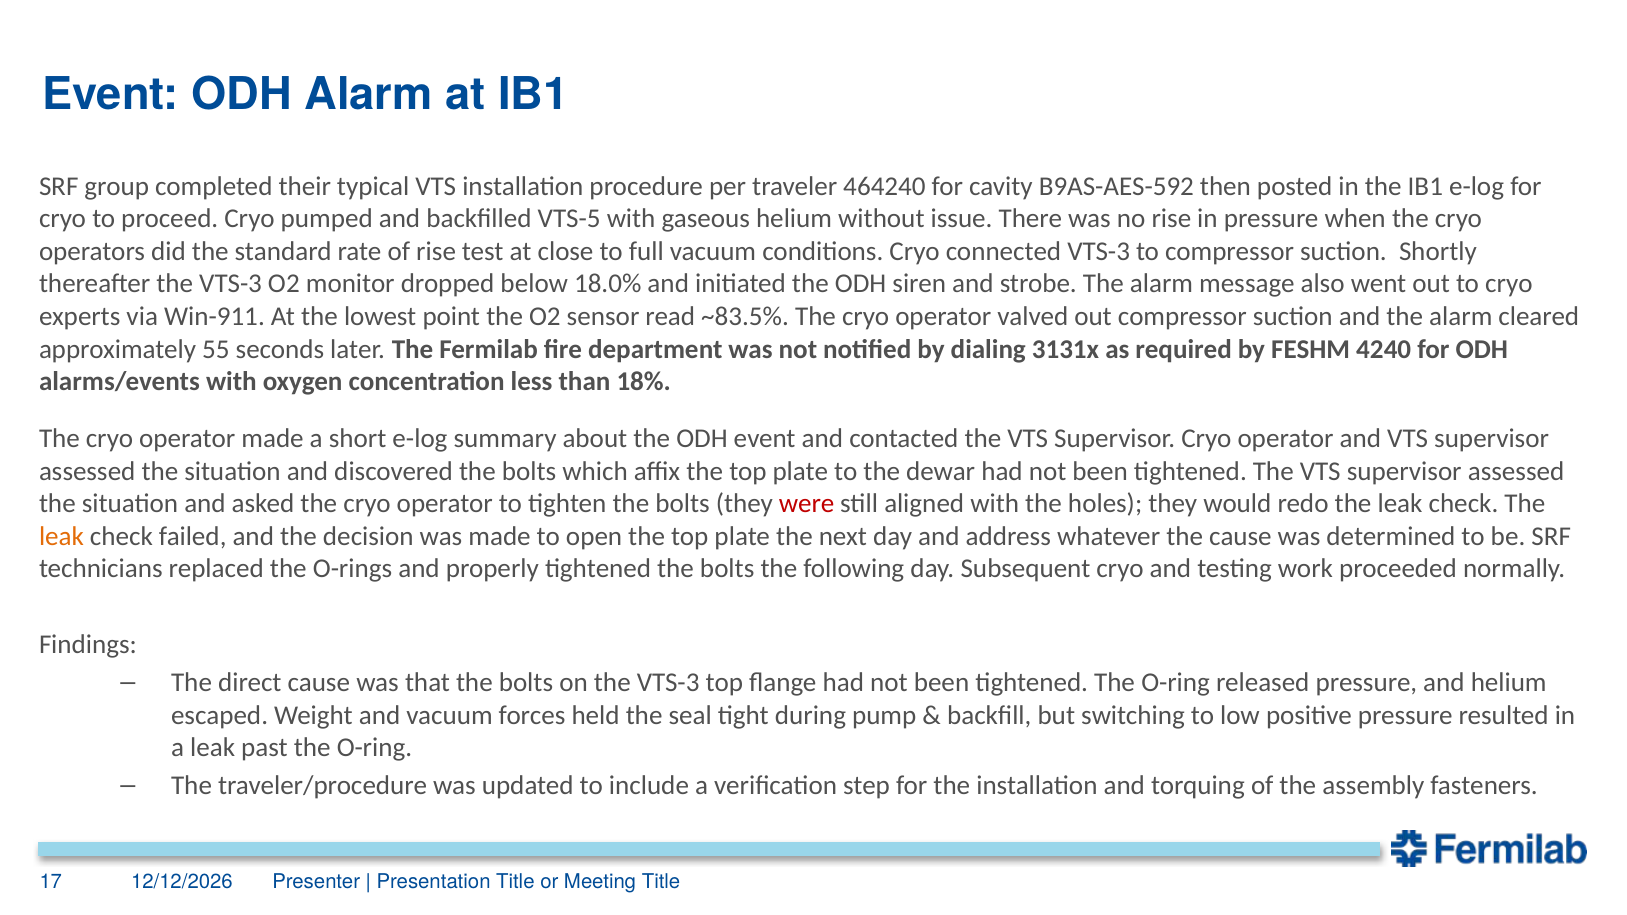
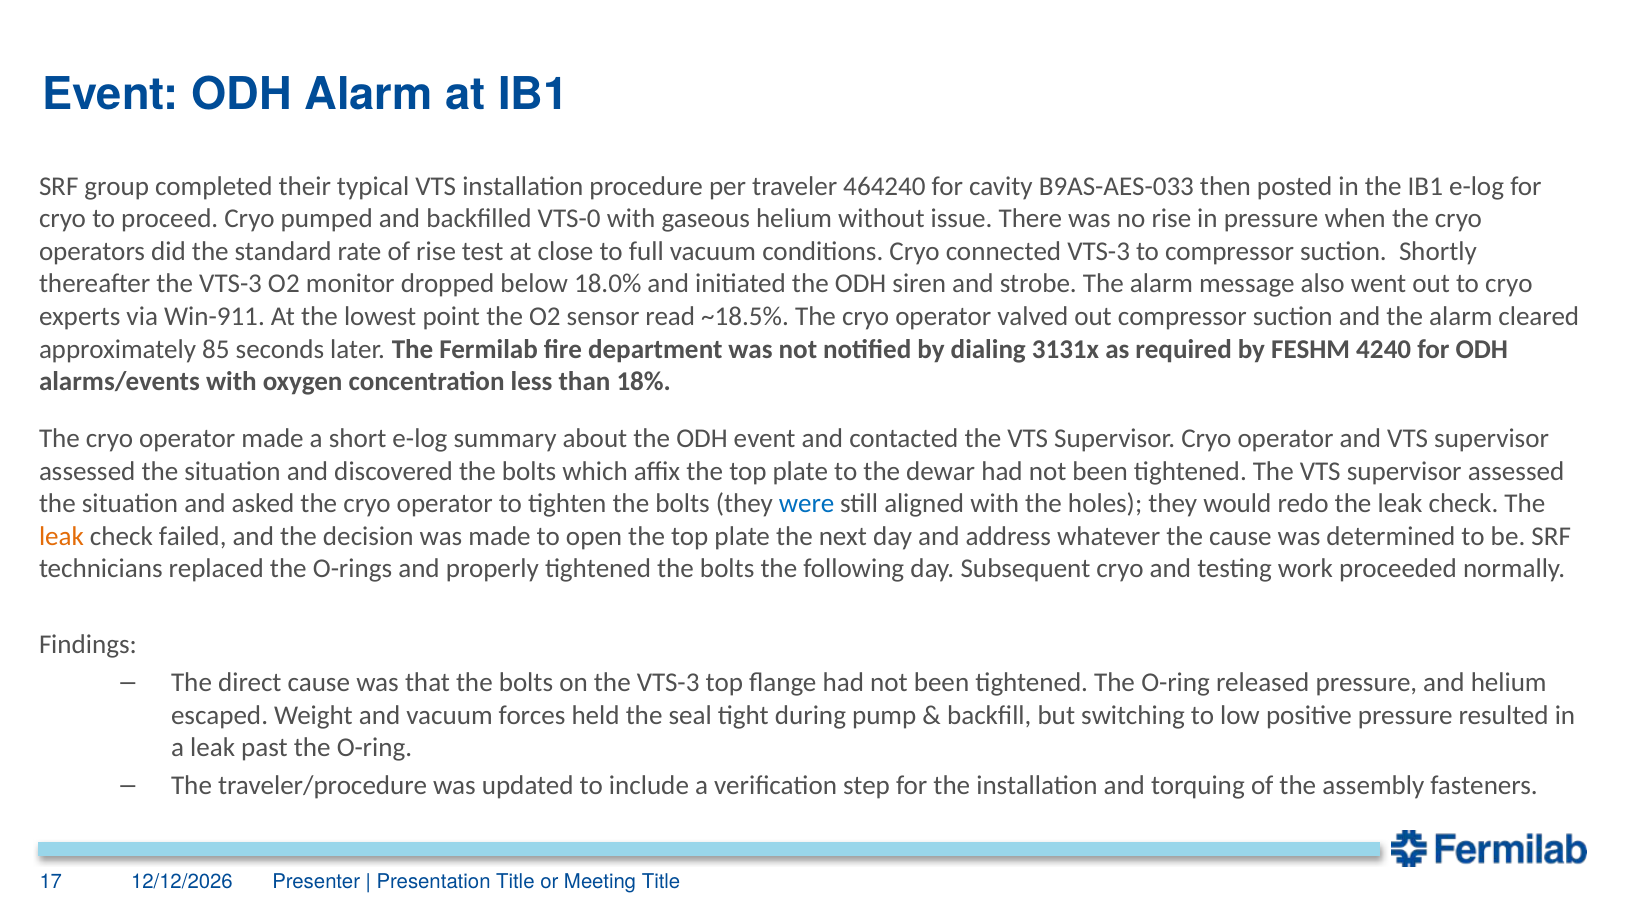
B9AS-AES-592: B9AS-AES-592 -> B9AS-AES-033
VTS-5: VTS-5 -> VTS-0
~83.5%: ~83.5% -> ~18.5%
55: 55 -> 85
were colour: red -> blue
